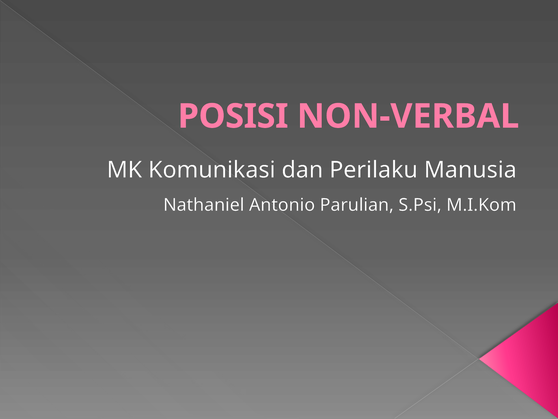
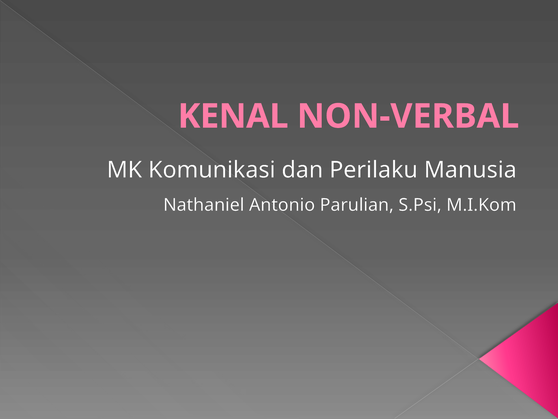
POSISI: POSISI -> KENAL
